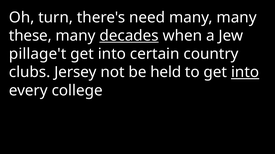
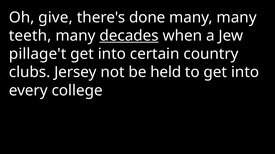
turn: turn -> give
need: need -> done
these: these -> teeth
into at (245, 72) underline: present -> none
